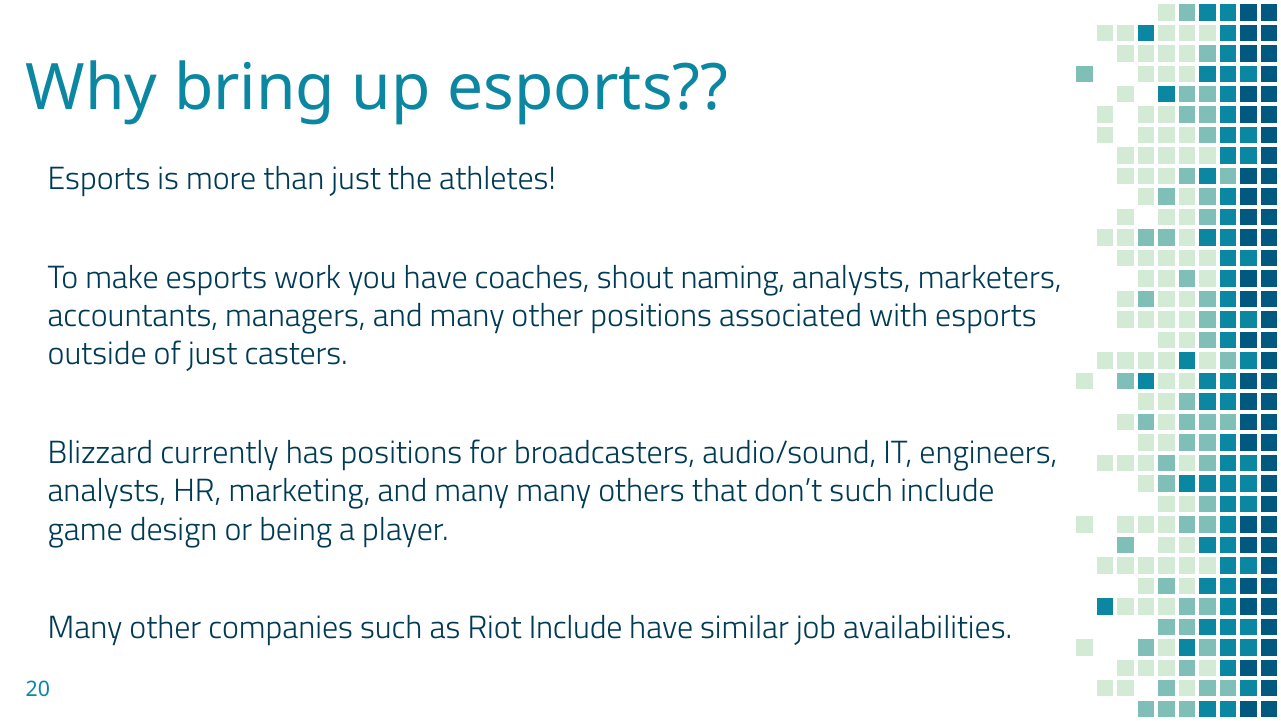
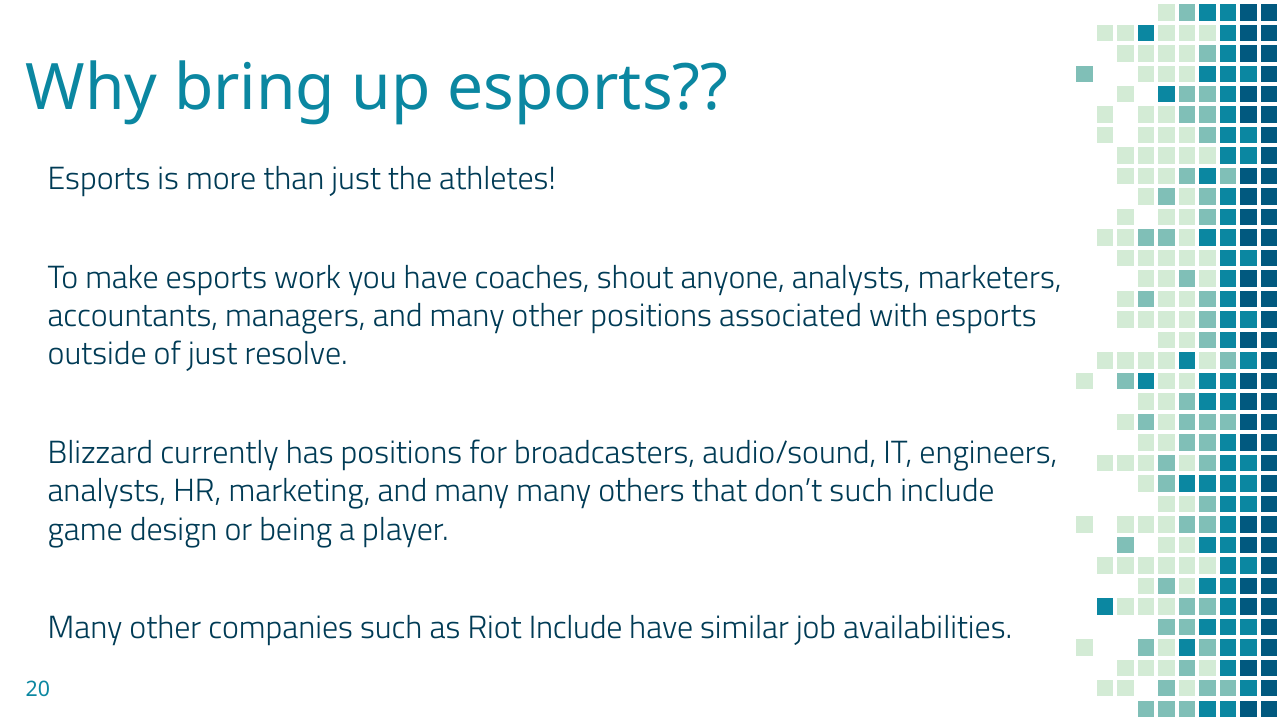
naming: naming -> anyone
casters: casters -> resolve
